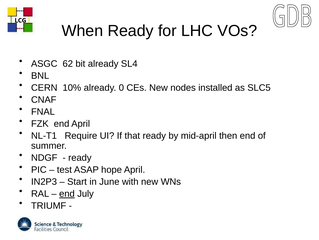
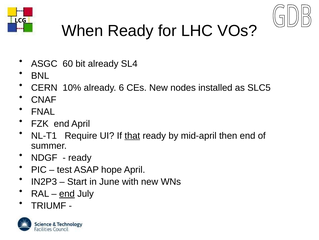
62: 62 -> 60
0: 0 -> 6
that underline: none -> present
